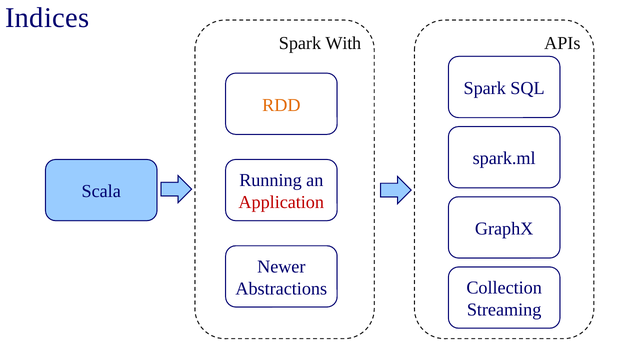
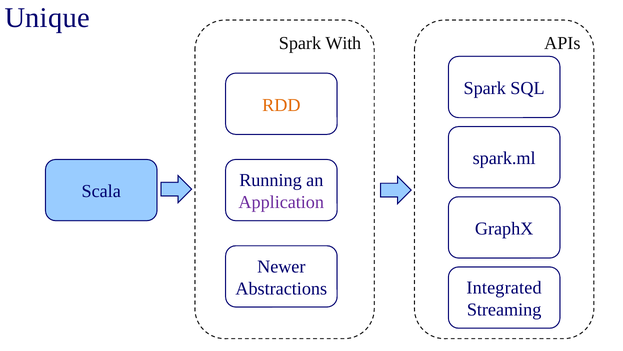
Indices: Indices -> Unique
Application colour: red -> purple
Collection: Collection -> Integrated
